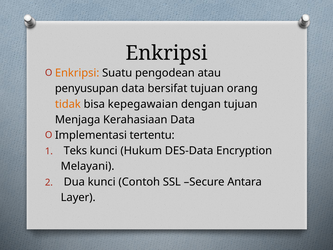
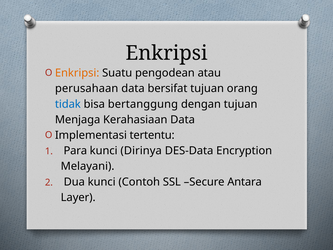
penyusupan: penyusupan -> perusahaan
tidak colour: orange -> blue
kepegawaian: kepegawaian -> bertanggung
Teks: Teks -> Para
Hukum: Hukum -> Dirinya
